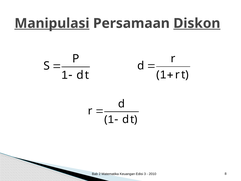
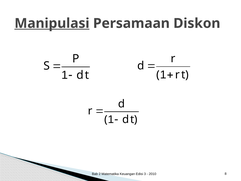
Diskon underline: present -> none
